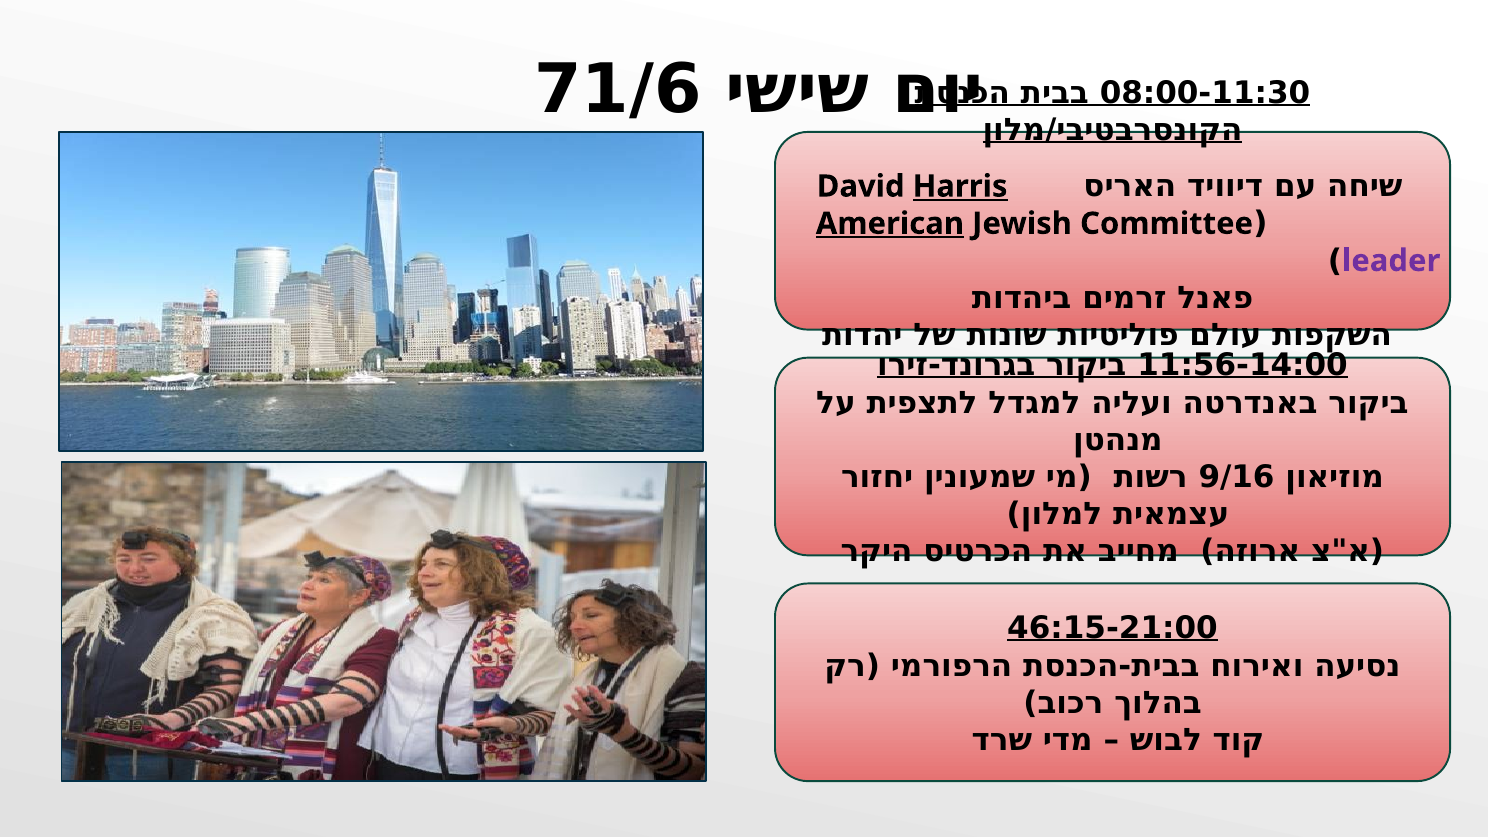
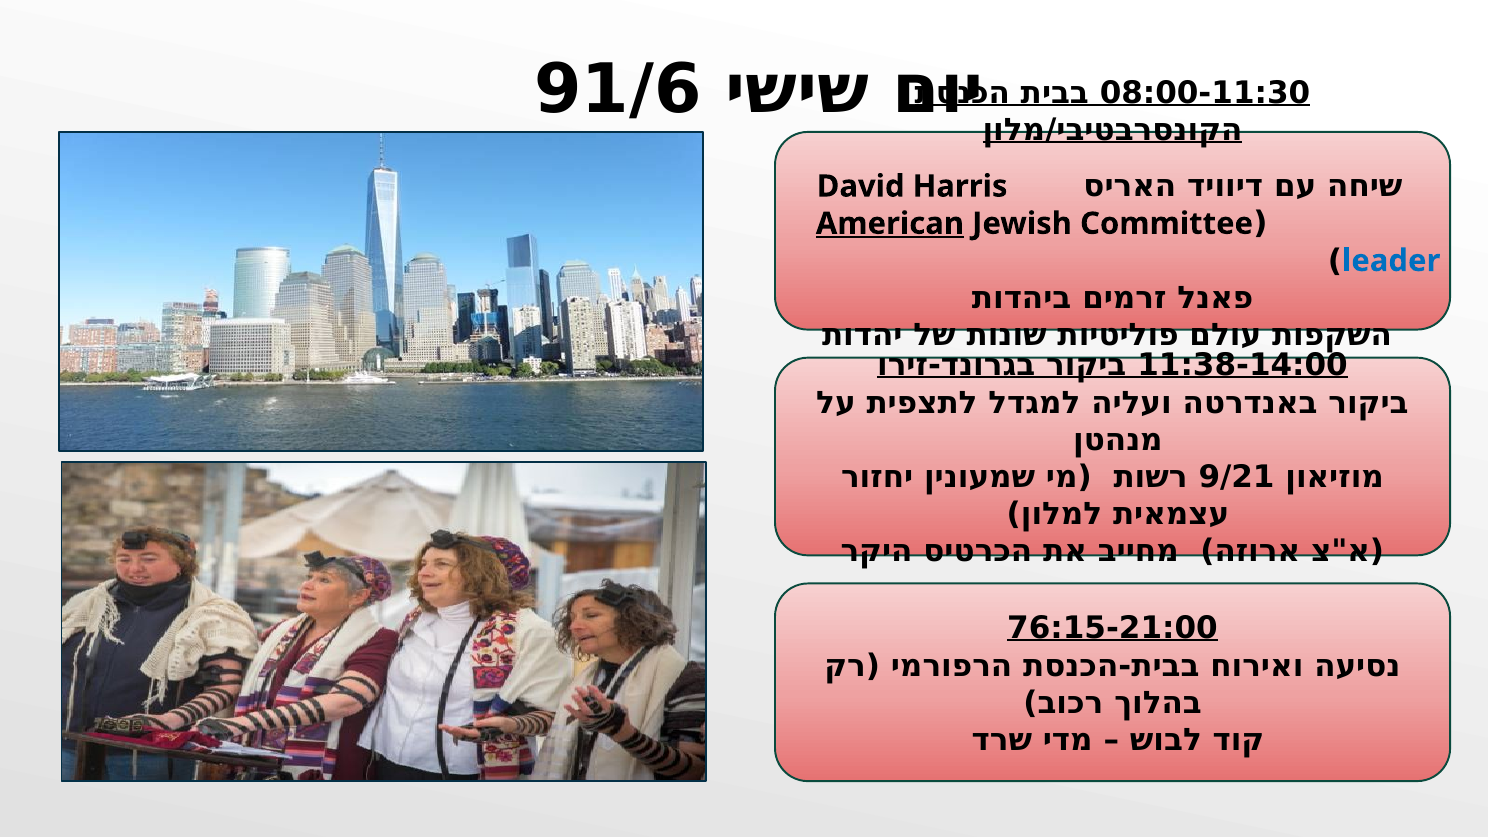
71/6: 71/6 -> 91/6
Harris underline: present -> none
leader colour: purple -> blue
11:56-14:00: 11:56-14:00 -> 11:38-14:00
9/16: 9/16 -> 9/21
46:15-21:00: 46:15-21:00 -> 76:15-21:00
